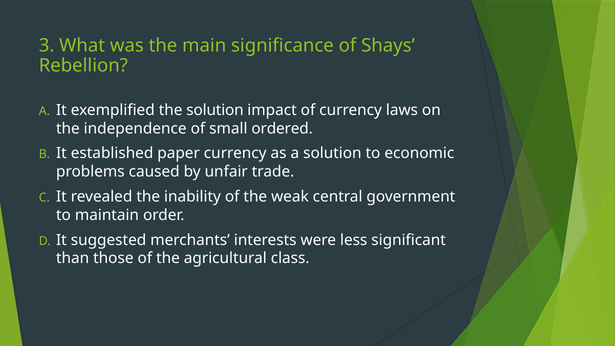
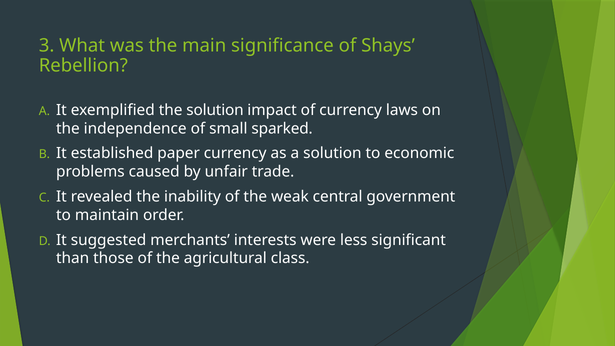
ordered: ordered -> sparked
